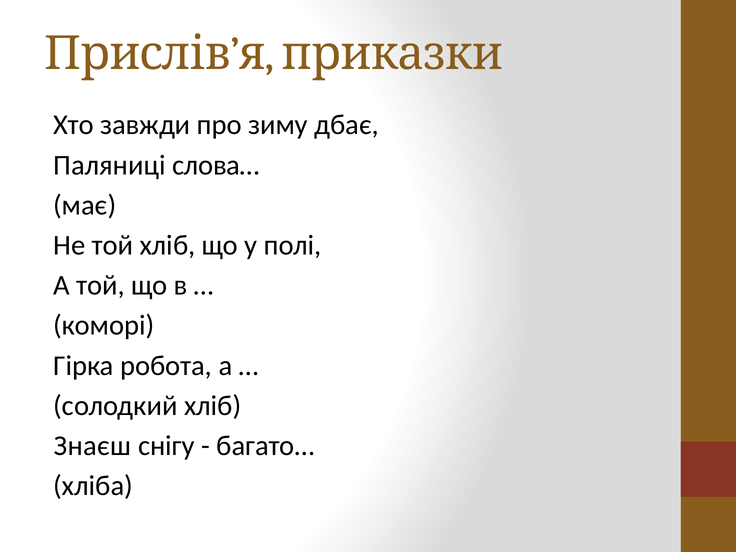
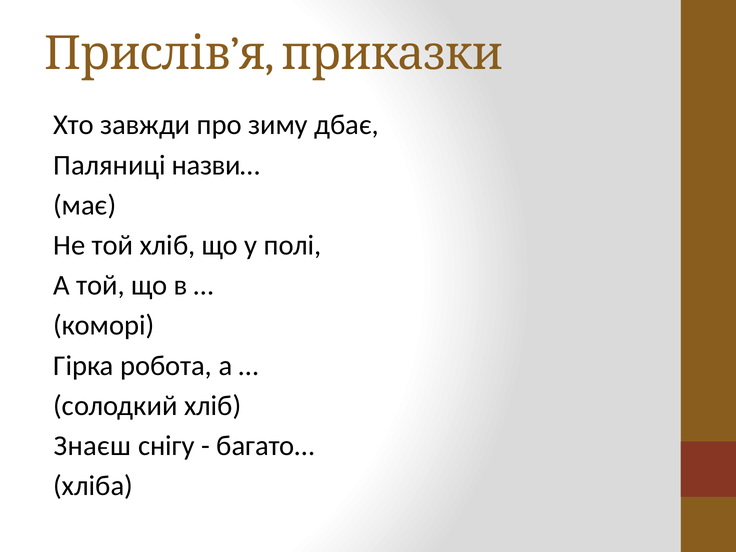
слова…: слова… -> назви…
